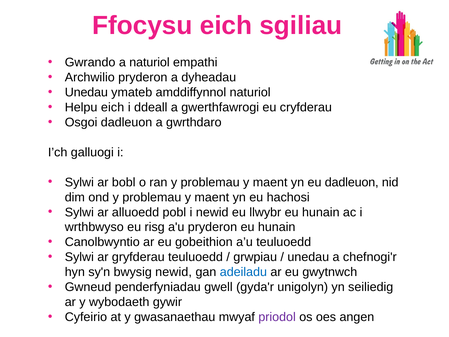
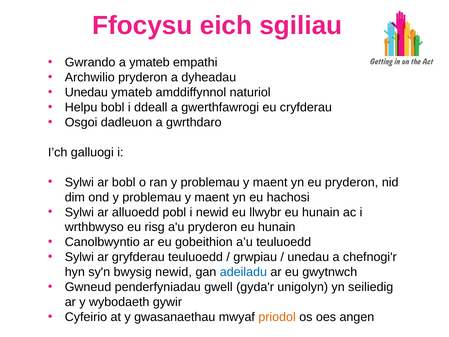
a naturiol: naturiol -> ymateb
Helpu eich: eich -> bobl
eu dadleuon: dadleuon -> pryderon
priodol colour: purple -> orange
